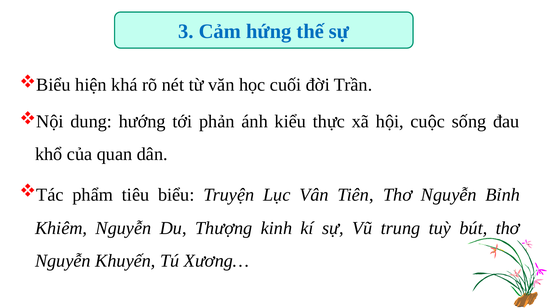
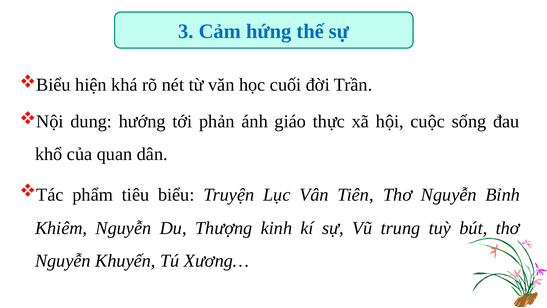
kiểu: kiểu -> giáo
